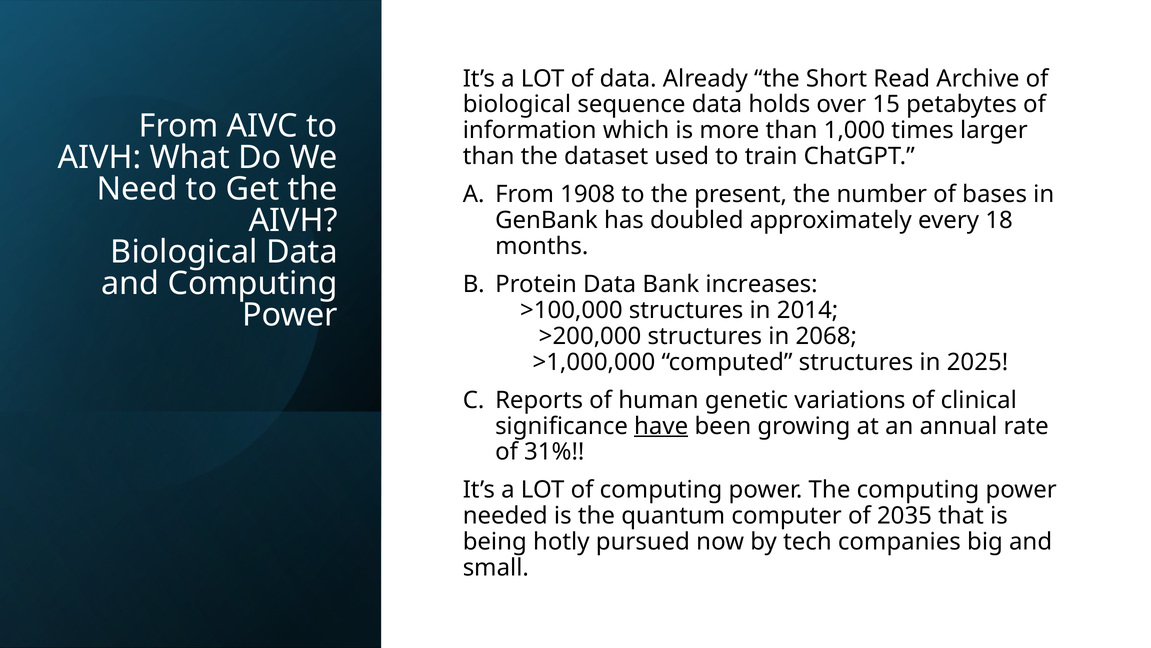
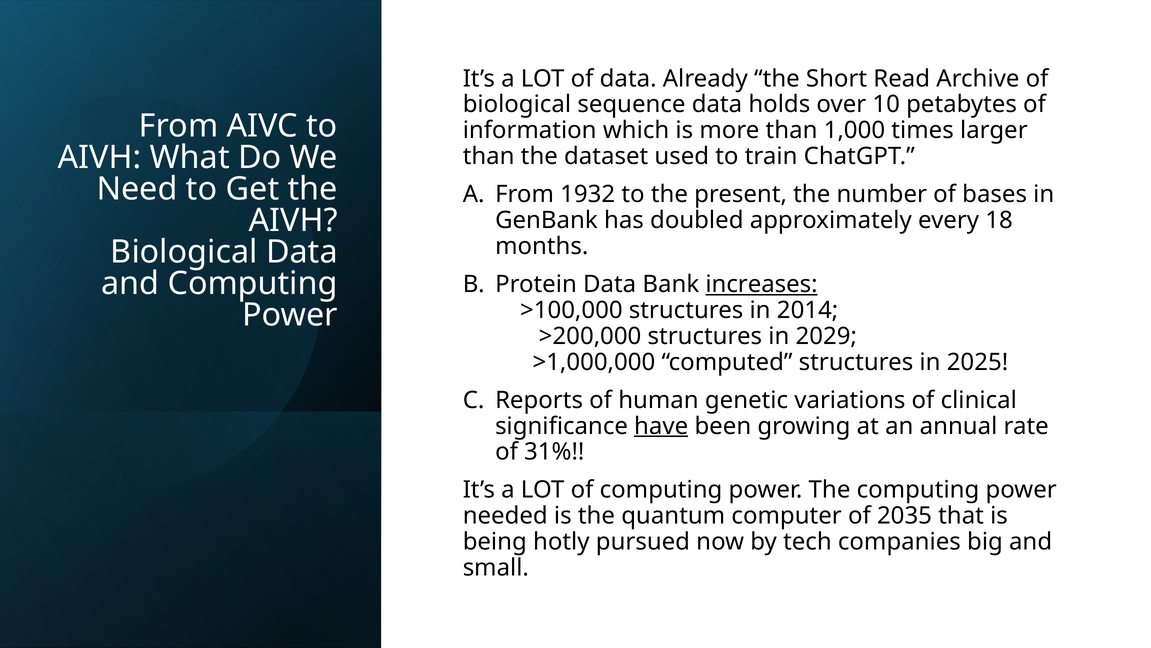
15: 15 -> 10
1908: 1908 -> 1932
increases underline: none -> present
2068: 2068 -> 2029
